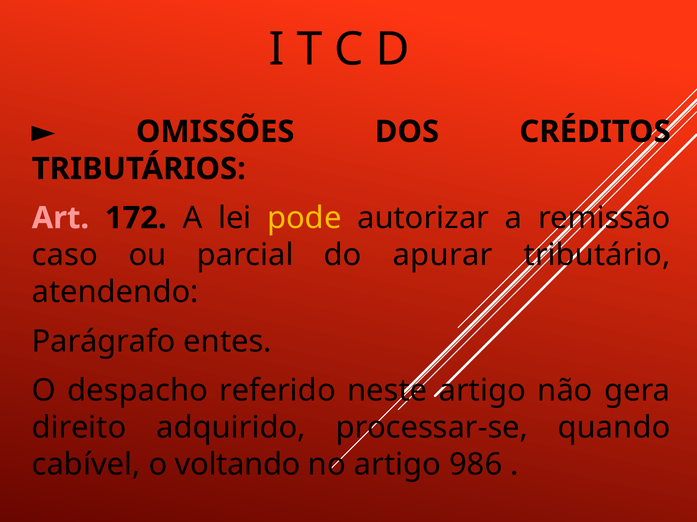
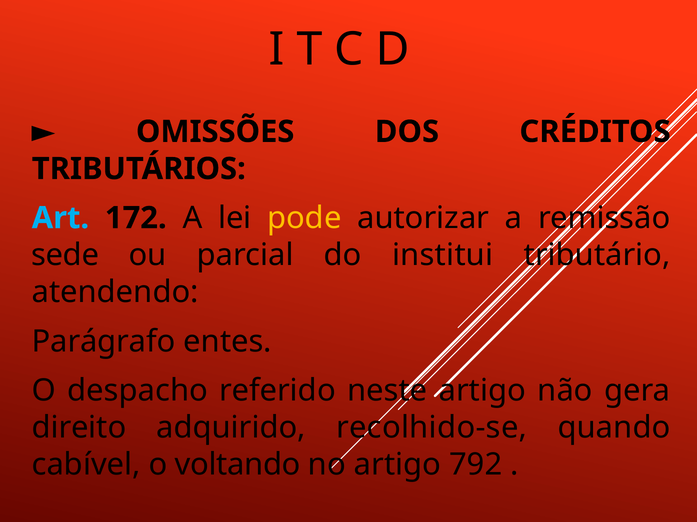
Art colour: pink -> light blue
caso: caso -> sede
apurar: apurar -> institui
processar-se: processar-se -> recolhido-se
986: 986 -> 792
